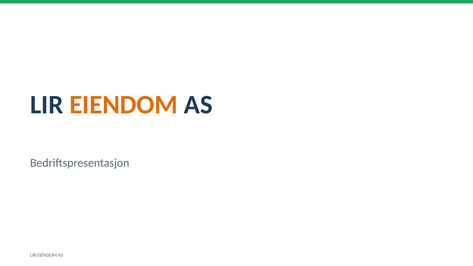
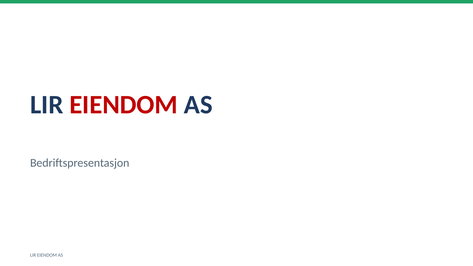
EIENDOM at (124, 105) colour: orange -> red
